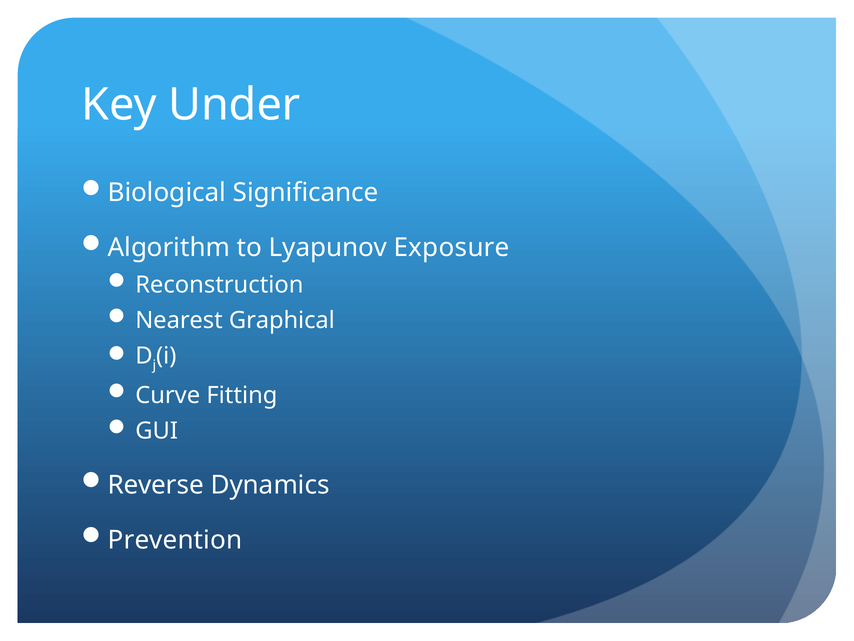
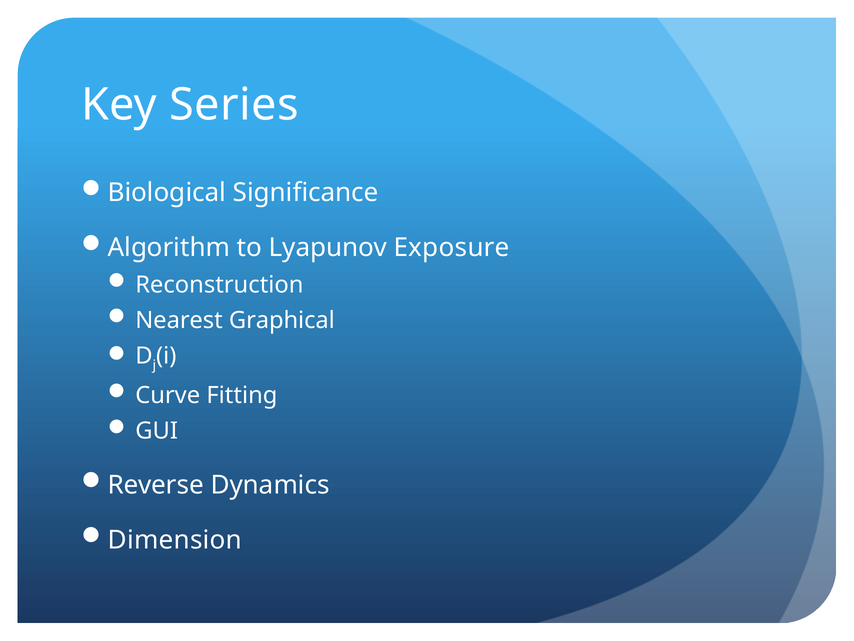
Under: Under -> Series
Prevention: Prevention -> Dimension
